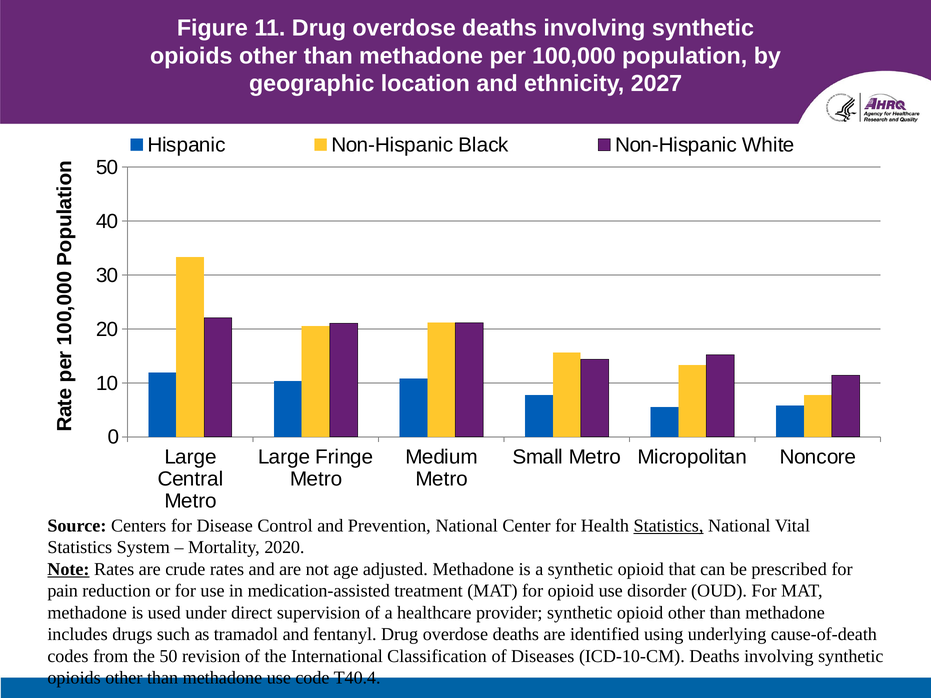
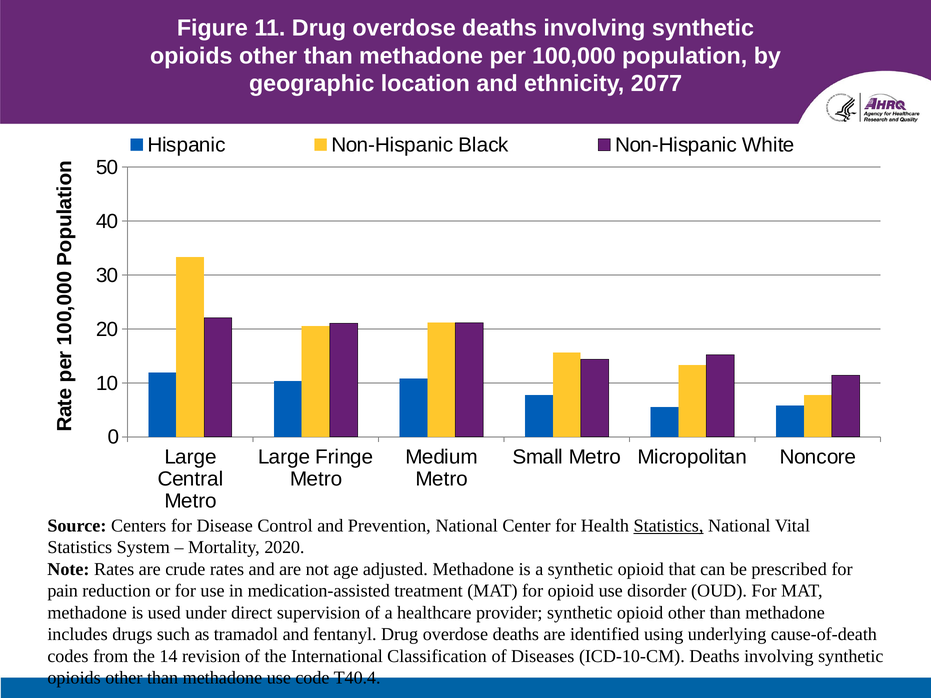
2027: 2027 -> 2077
Note underline: present -> none
the 50: 50 -> 14
